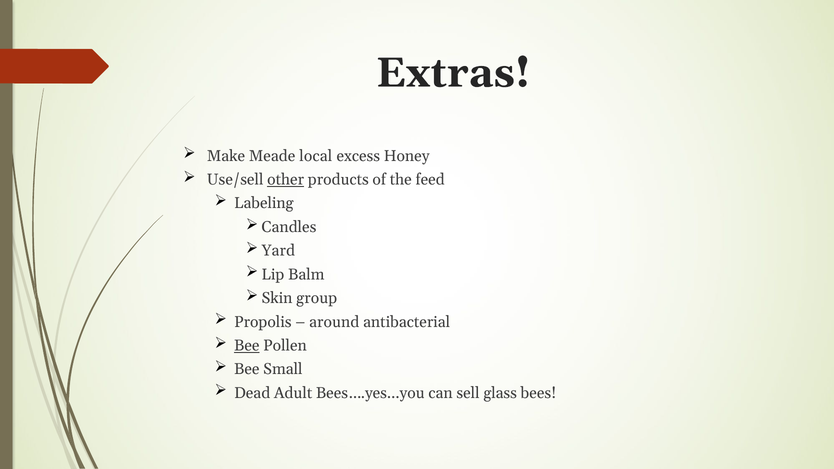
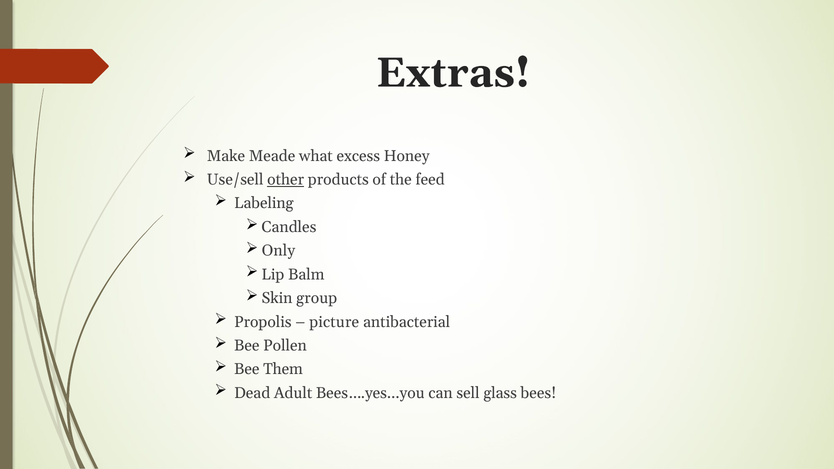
local: local -> what
Yard: Yard -> Only
around: around -> picture
Bee at (247, 346) underline: present -> none
Small: Small -> Them
